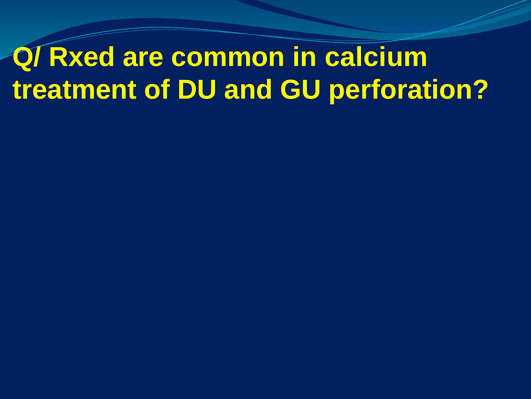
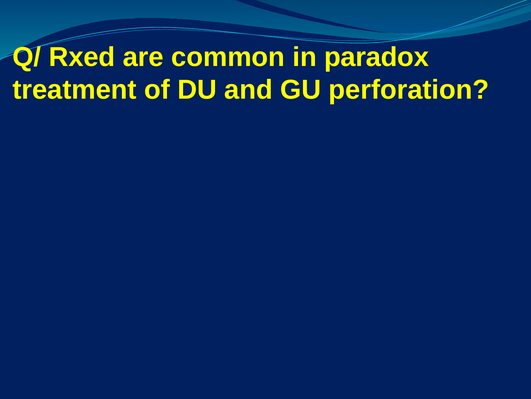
calcium: calcium -> paradox
